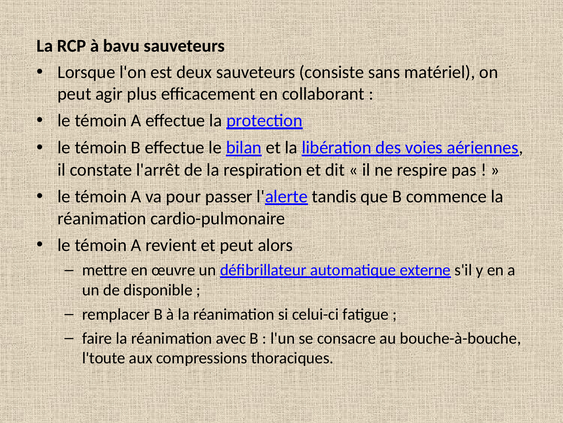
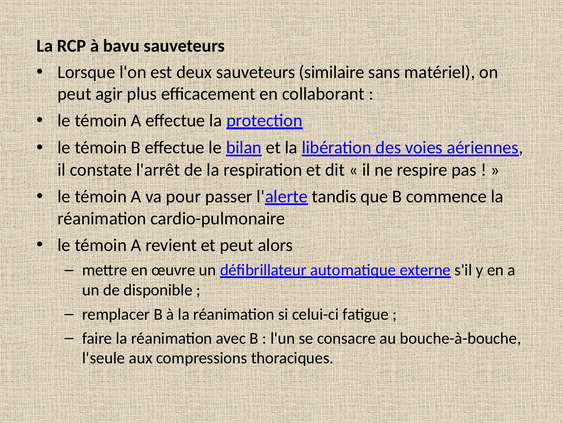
consiste: consiste -> similaire
l'toute: l'toute -> l'seule
